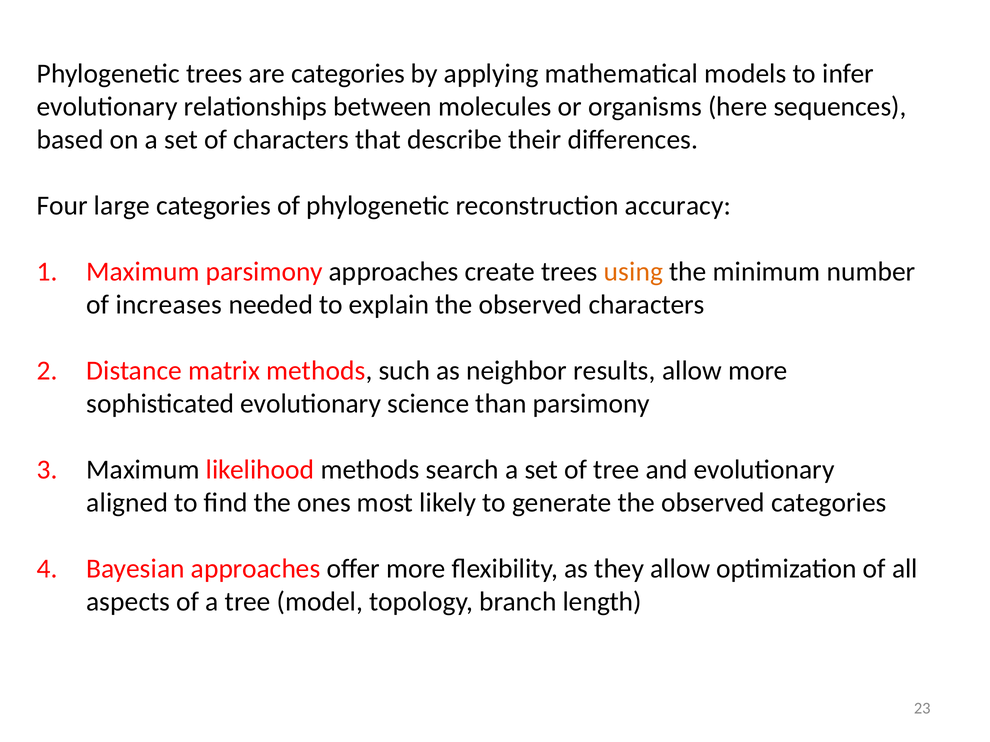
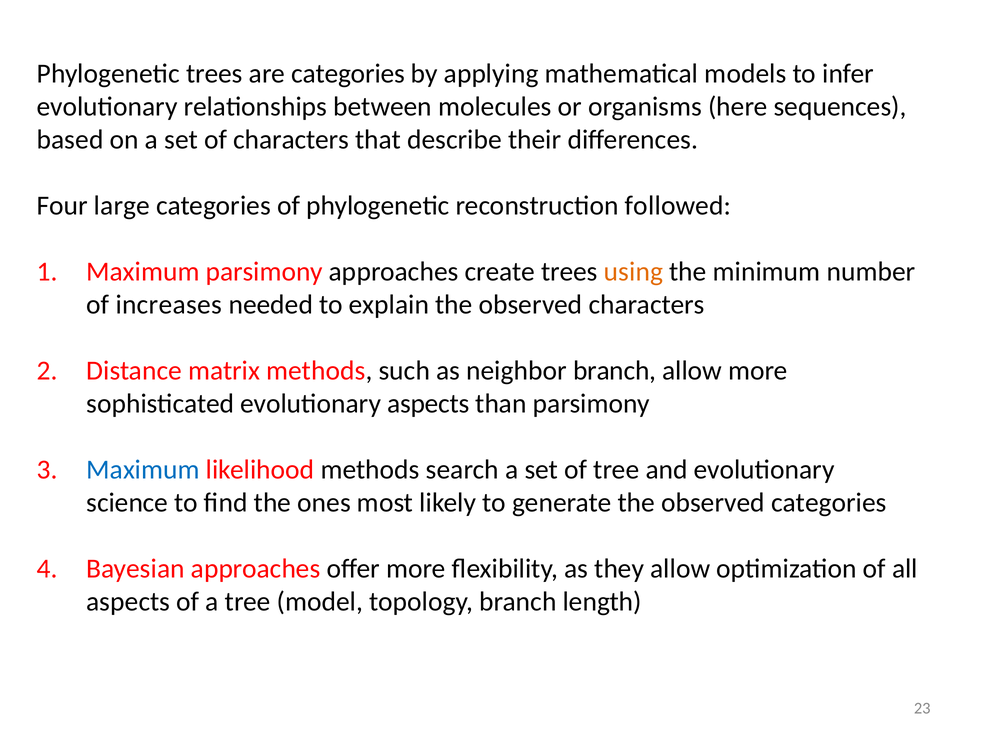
accuracy: accuracy -> followed
neighbor results: results -> branch
evolutionary science: science -> aspects
Maximum at (143, 470) colour: black -> blue
aligned: aligned -> science
